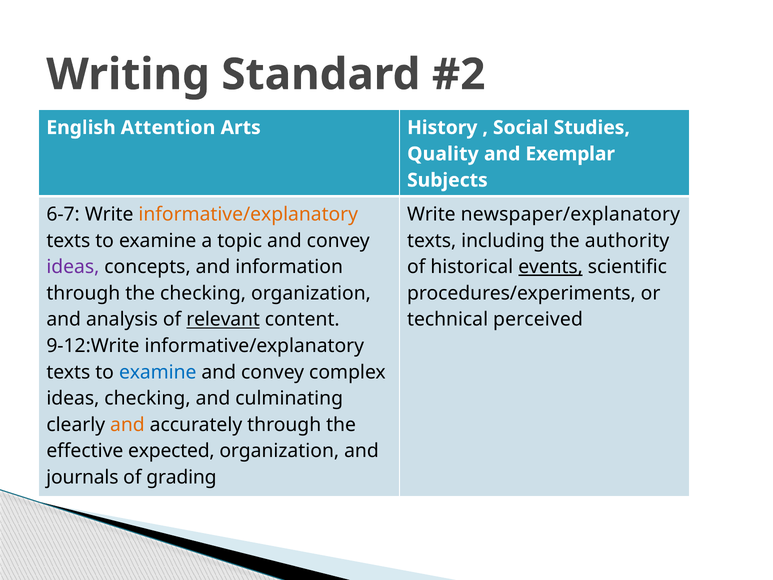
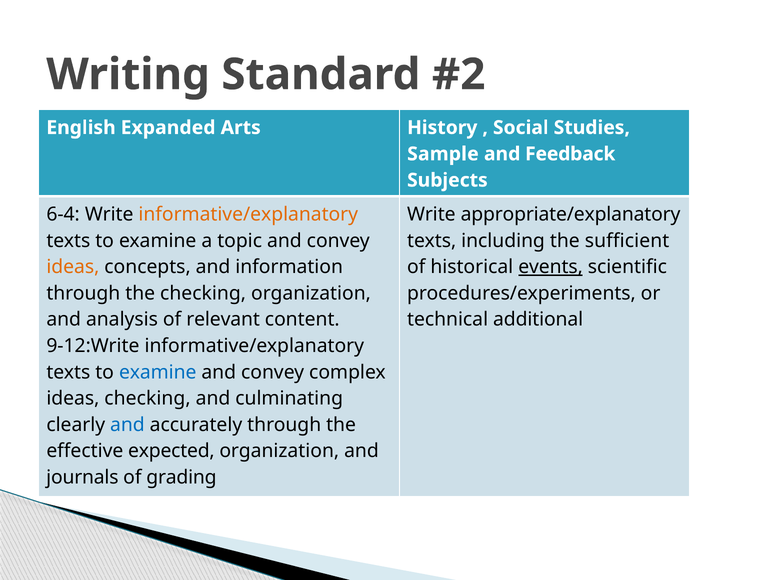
Attention: Attention -> Expanded
Quality: Quality -> Sample
Exemplar: Exemplar -> Feedback
6-7: 6-7 -> 6-4
newspaper/explanatory: newspaper/explanatory -> appropriate/explanatory
authority: authority -> sufficient
ideas at (73, 267) colour: purple -> orange
relevant underline: present -> none
perceived: perceived -> additional
and at (127, 425) colour: orange -> blue
